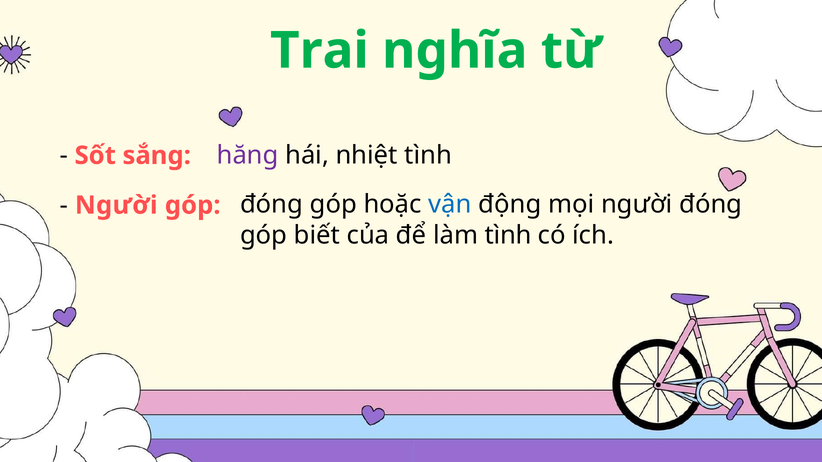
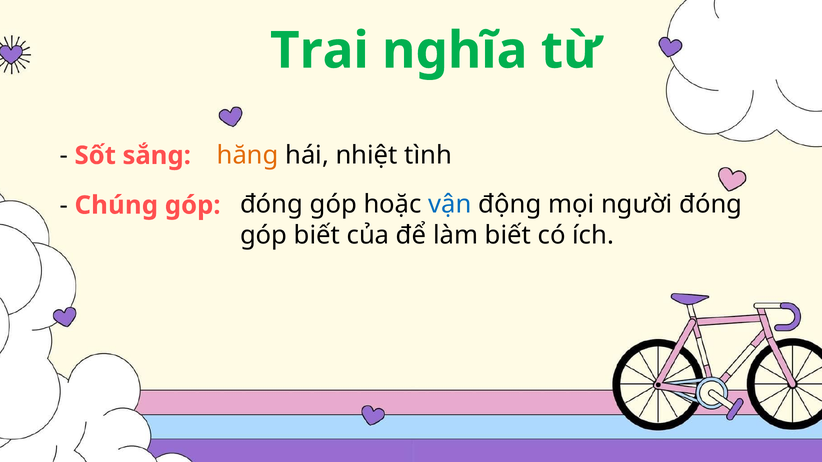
hăng colour: purple -> orange
Người at (116, 205): Người -> Chúng
làm tình: tình -> biết
